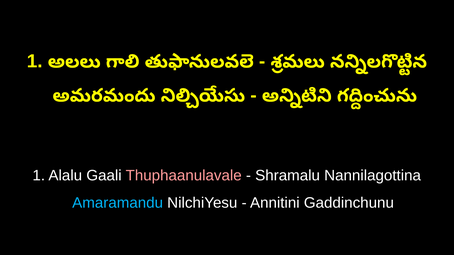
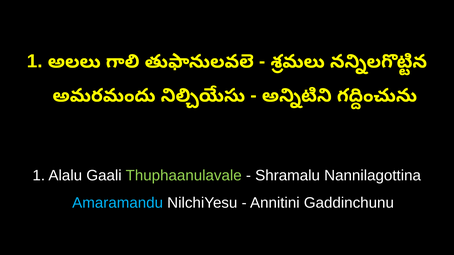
Thuphaanulavale colour: pink -> light green
